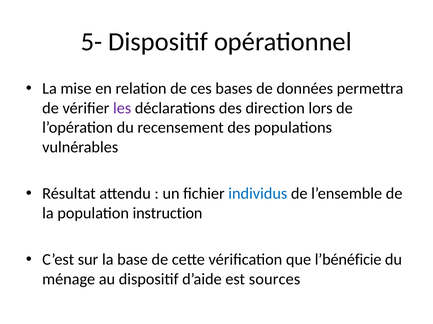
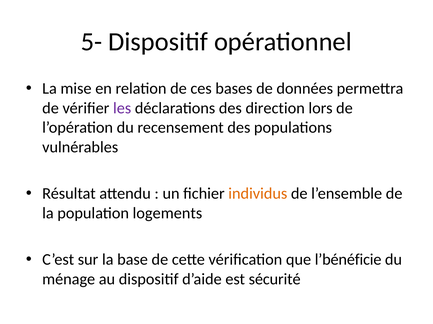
individus colour: blue -> orange
instruction: instruction -> logements
sources: sources -> sécurité
